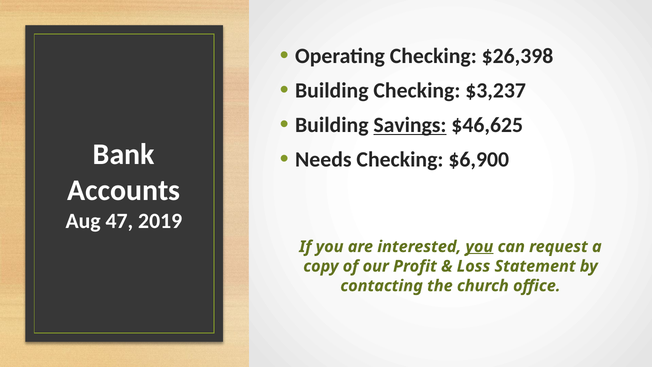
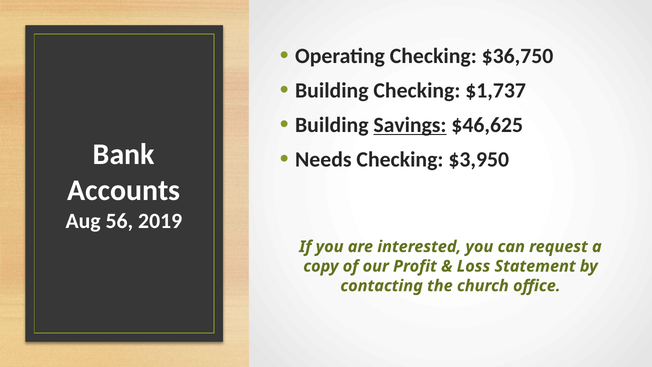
$26,398: $26,398 -> $36,750
$3,237: $3,237 -> $1,737
$6,900: $6,900 -> $3,950
47: 47 -> 56
you at (479, 247) underline: present -> none
